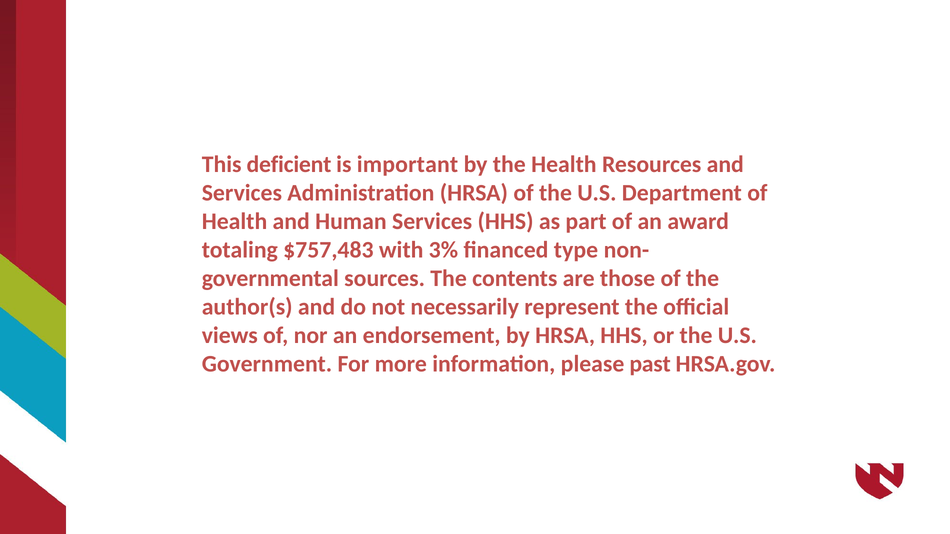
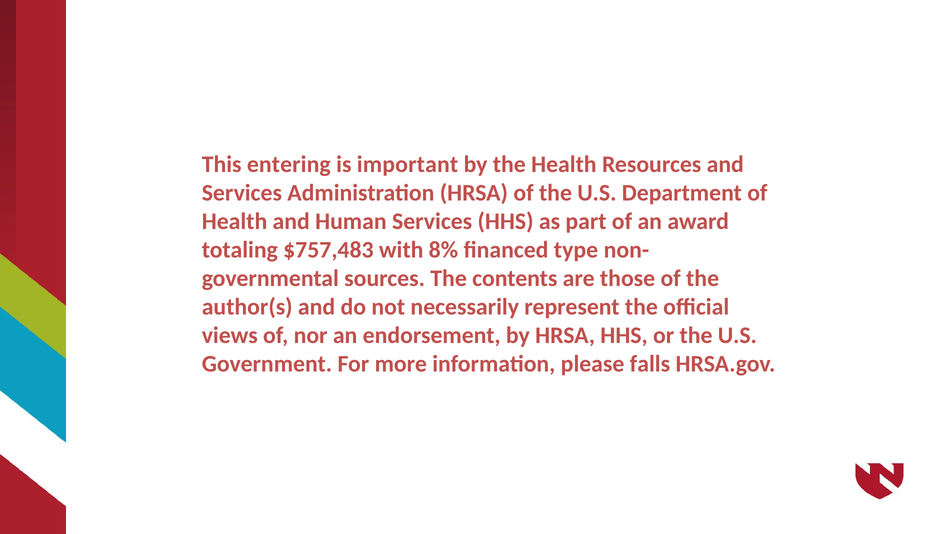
deficient: deficient -> entering
3%: 3% -> 8%
past: past -> falls
